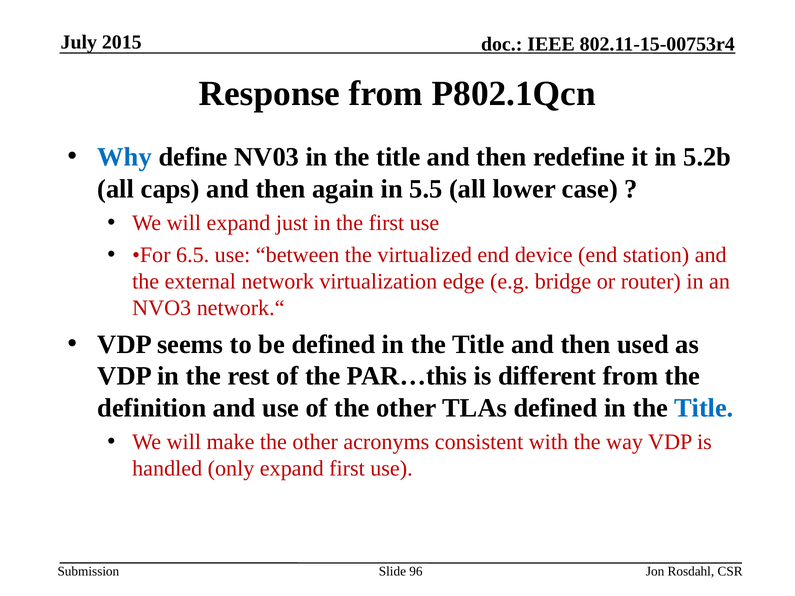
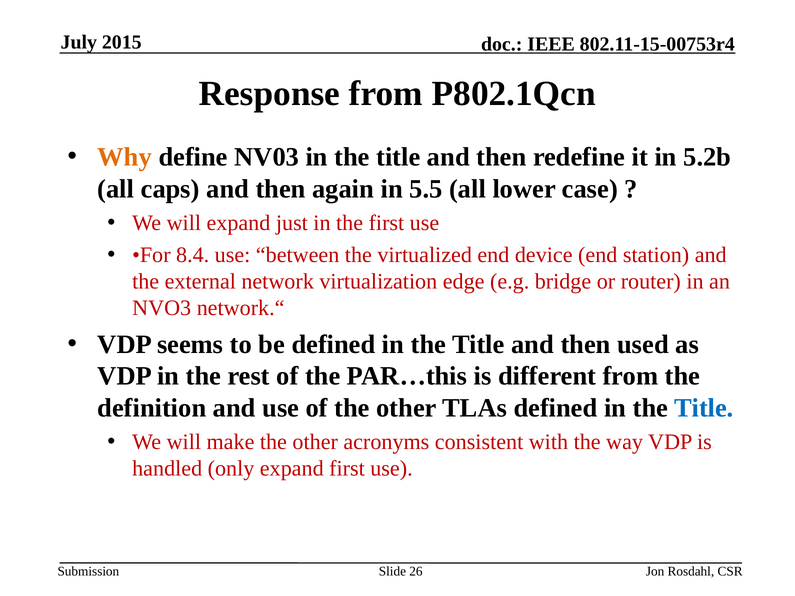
Why colour: blue -> orange
6.5: 6.5 -> 8.4
96: 96 -> 26
